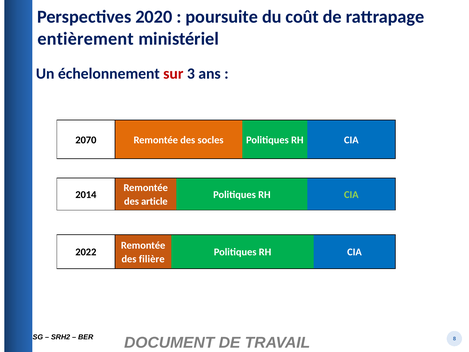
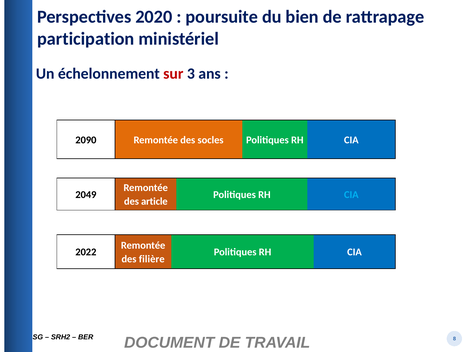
coût: coût -> bien
entièrement: entièrement -> participation
2070: 2070 -> 2090
2014: 2014 -> 2049
CIA at (351, 195) colour: light green -> light blue
